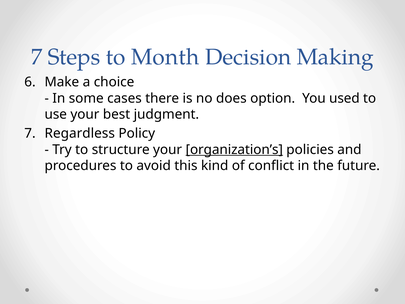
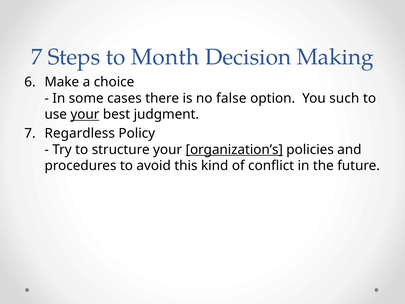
does: does -> false
used: used -> such
your at (85, 114) underline: none -> present
